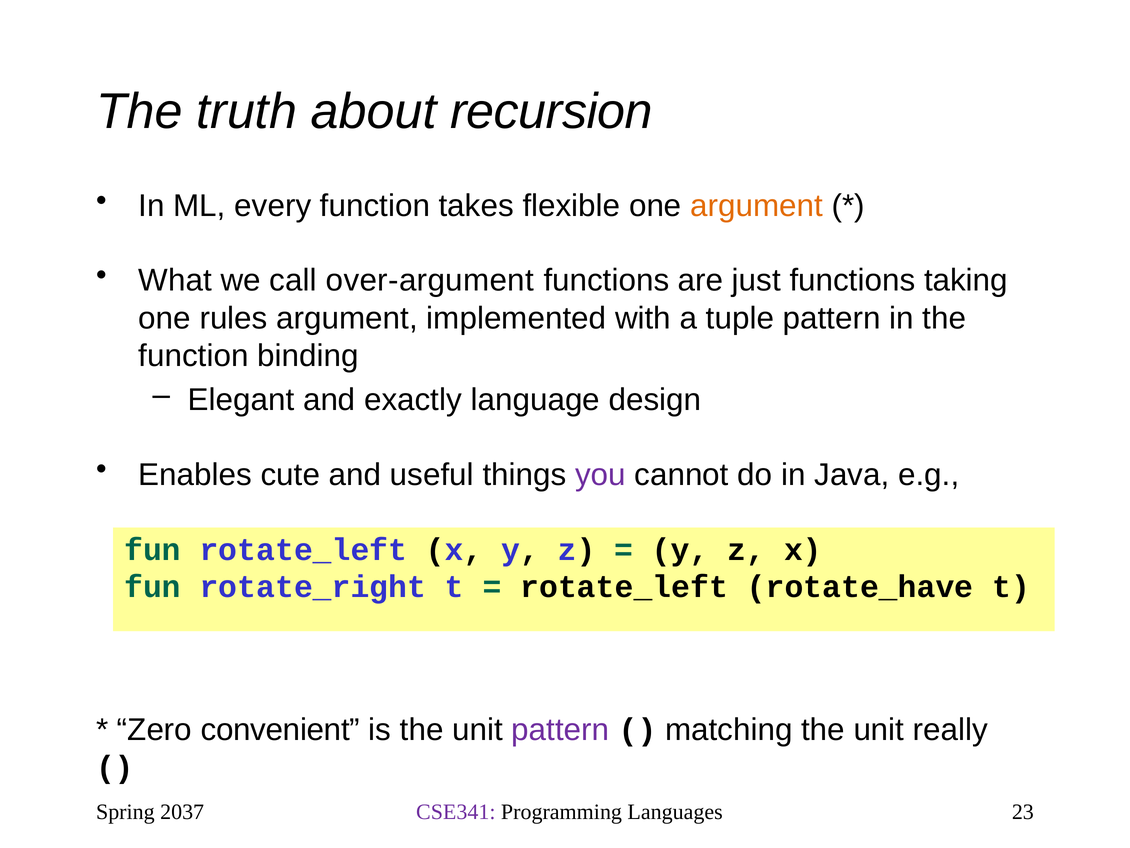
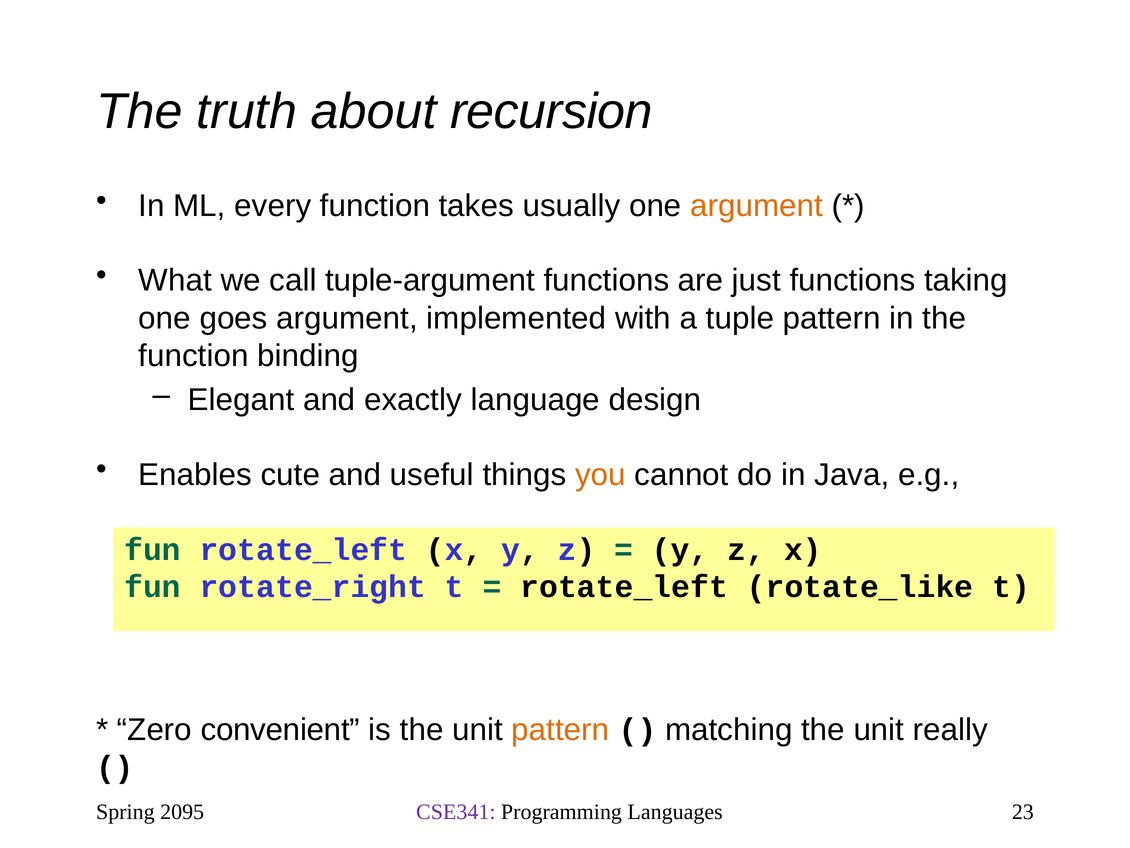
flexible: flexible -> usually
over-argument: over-argument -> tuple-argument
rules: rules -> goes
you colour: purple -> orange
rotate_have: rotate_have -> rotate_like
pattern at (560, 729) colour: purple -> orange
2037: 2037 -> 2095
